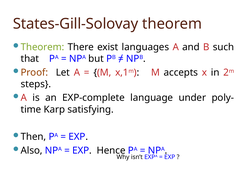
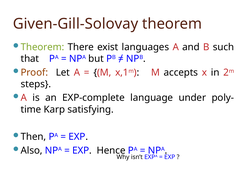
States-Gill-Solovay: States-Gill-Solovay -> Given-Gill-Solovay
